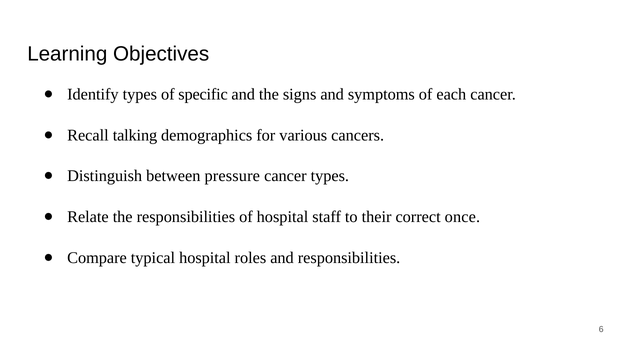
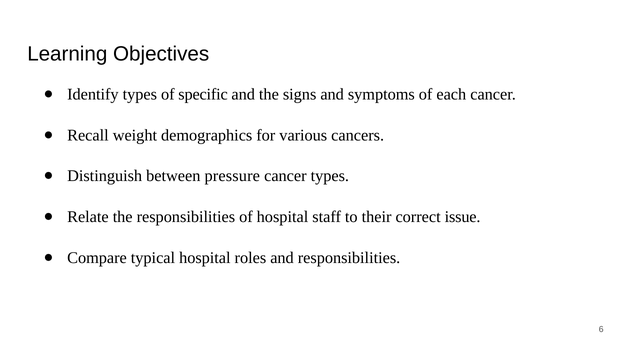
talking: talking -> weight
once: once -> issue
